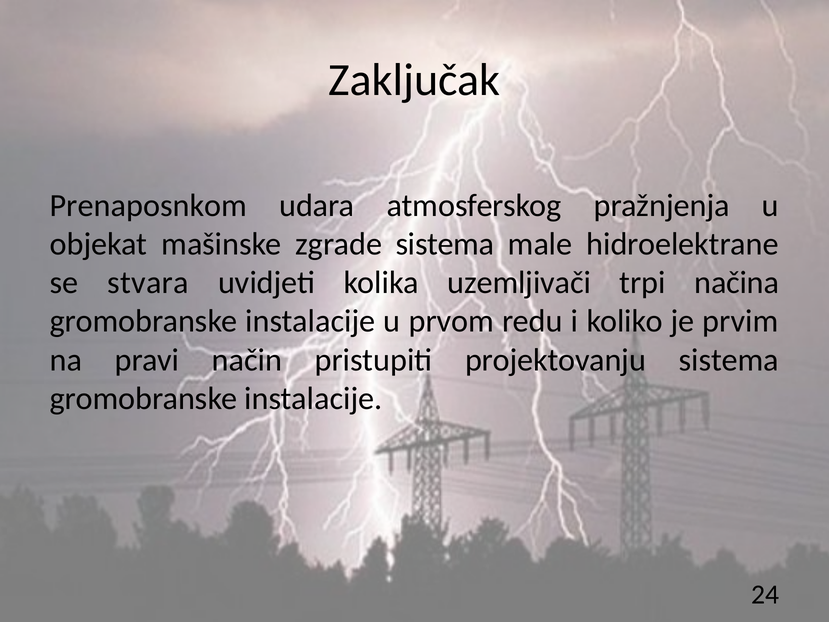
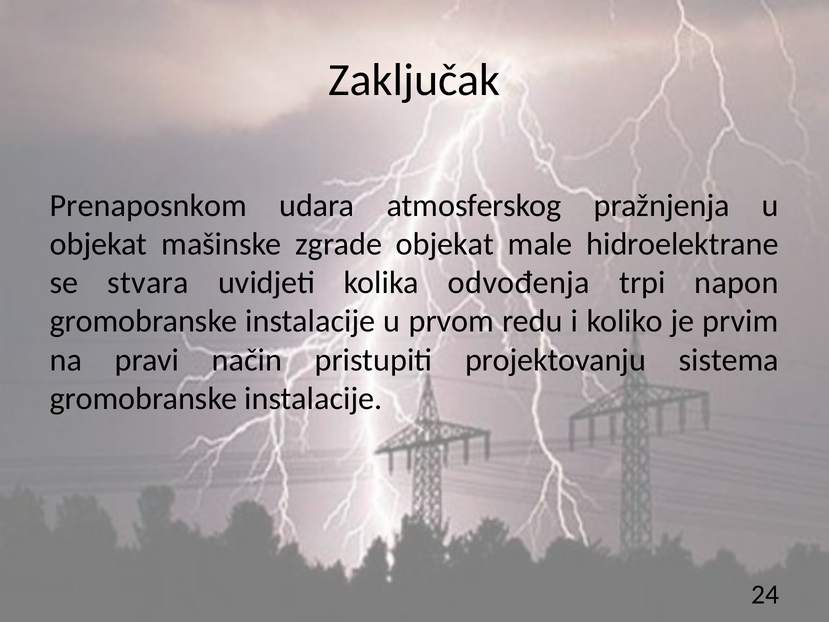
zgrade sistema: sistema -> objekat
uzemljivači: uzemljivači -> odvođenja
načina: načina -> napon
